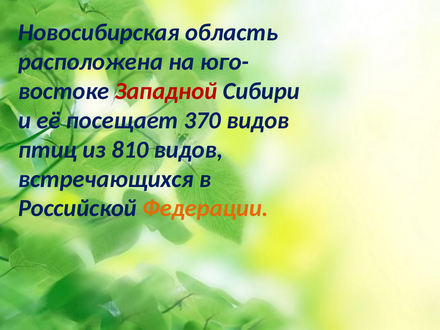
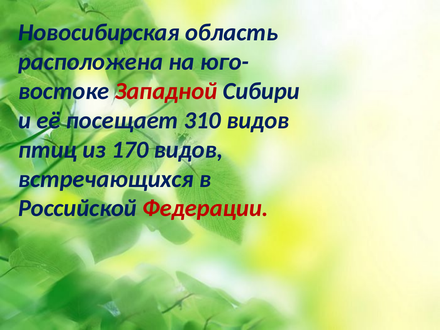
370: 370 -> 310
810: 810 -> 170
Федерации colour: orange -> red
